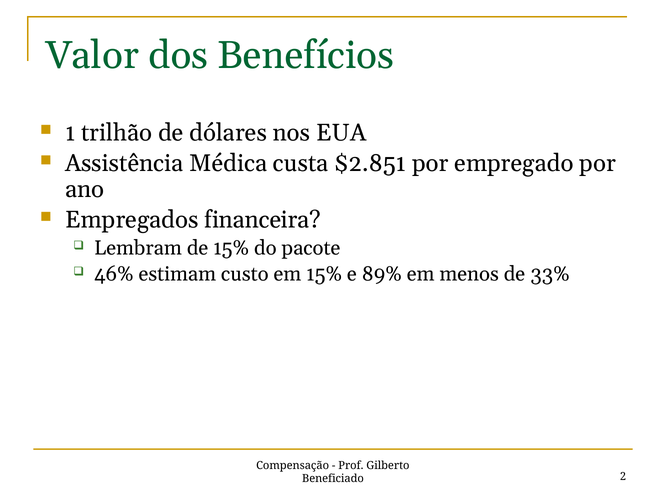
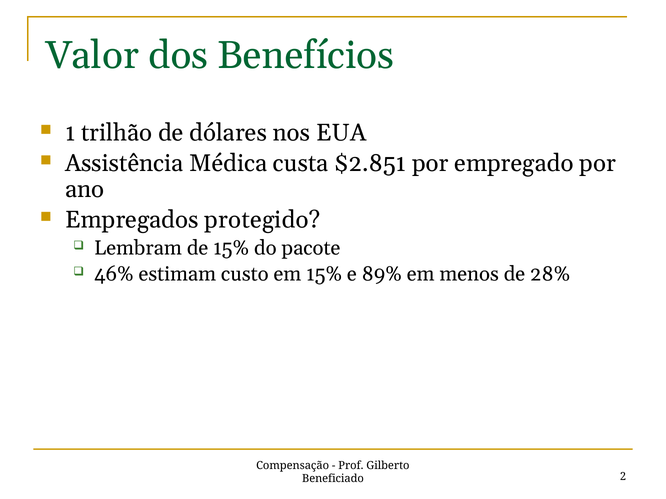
financeira: financeira -> protegido
33%: 33% -> 28%
